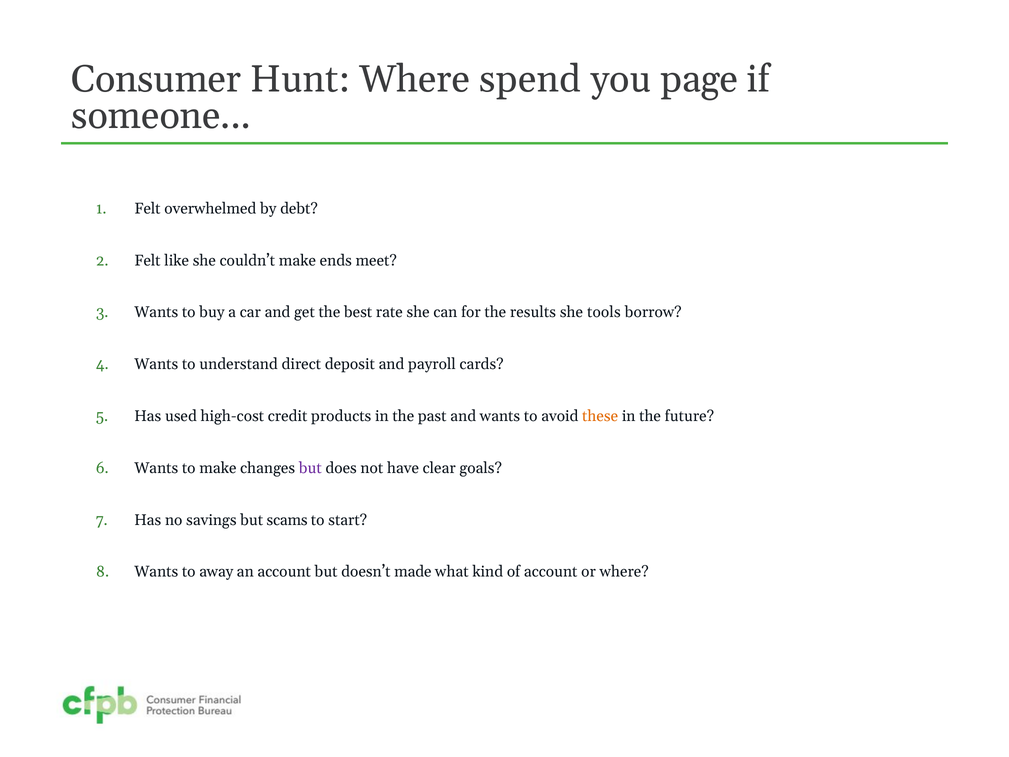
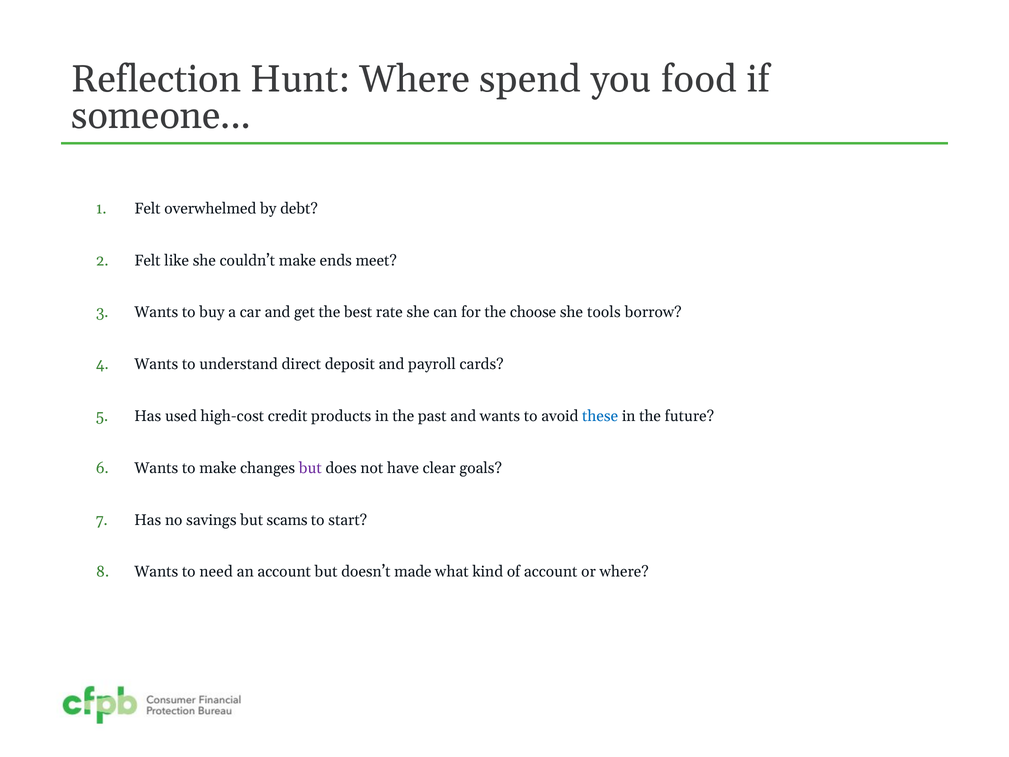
Consumer: Consumer -> Reflection
page: page -> food
results: results -> choose
these colour: orange -> blue
away: away -> need
